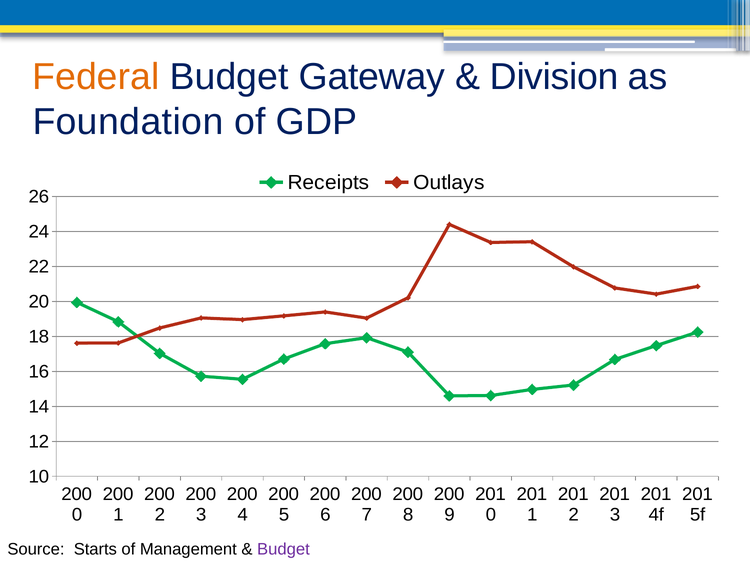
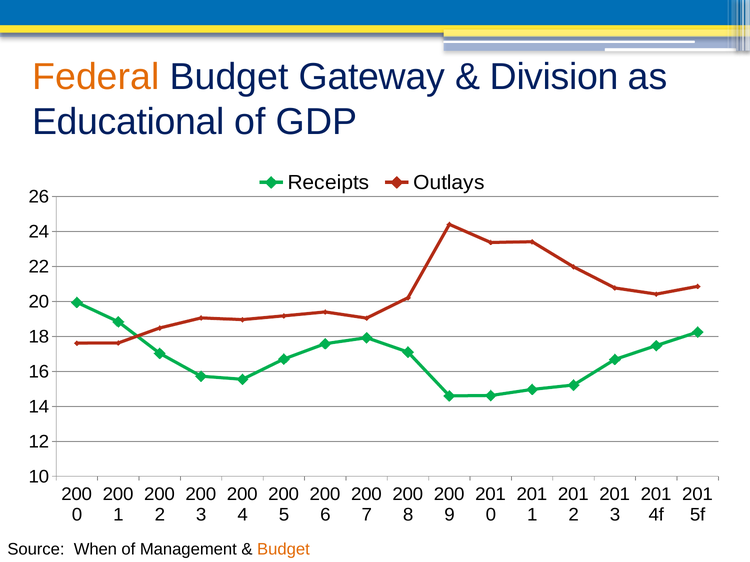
Foundation: Foundation -> Educational
Starts: Starts -> When
Budget at (283, 550) colour: purple -> orange
